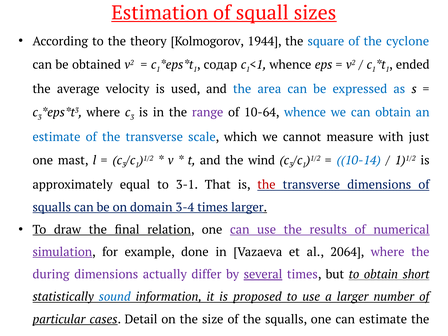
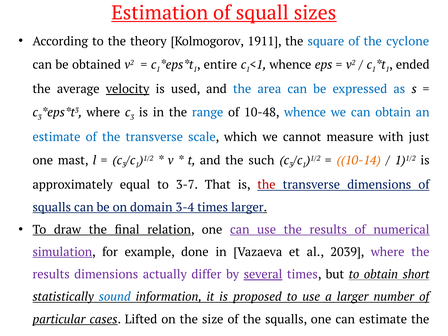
1944: 1944 -> 1911
содар: содар -> entire
velocity underline: none -> present
range colour: purple -> blue
10-64: 10-64 -> 10-48
wind: wind -> such
10-14 colour: blue -> orange
3-1: 3-1 -> 3-7
2064: 2064 -> 2039
during at (51, 274): during -> results
Detail: Detail -> Lifted
